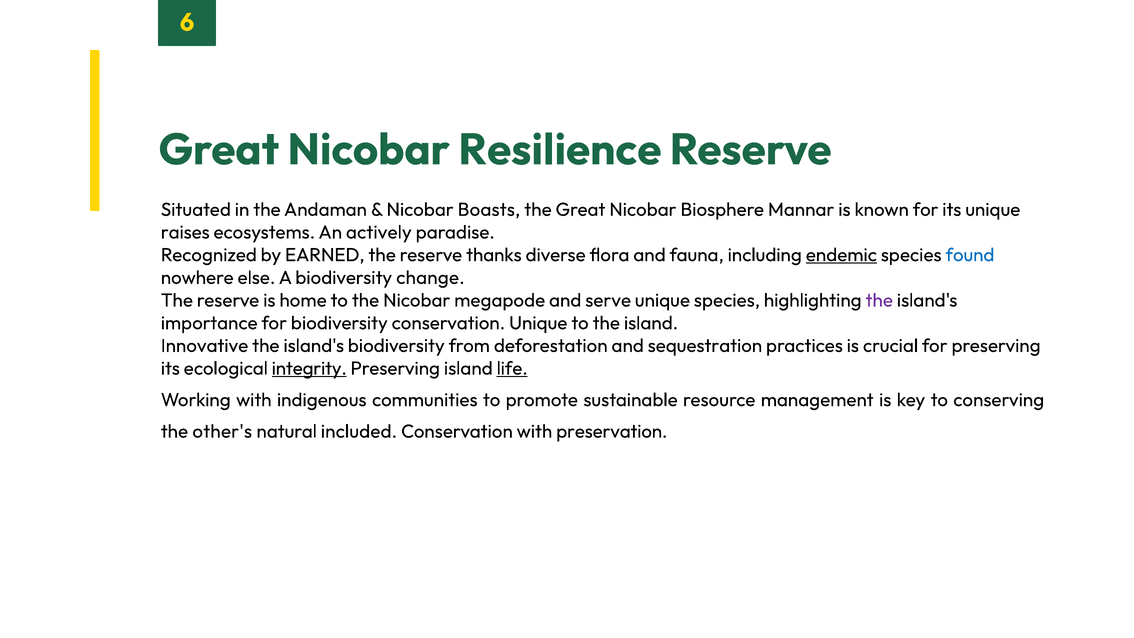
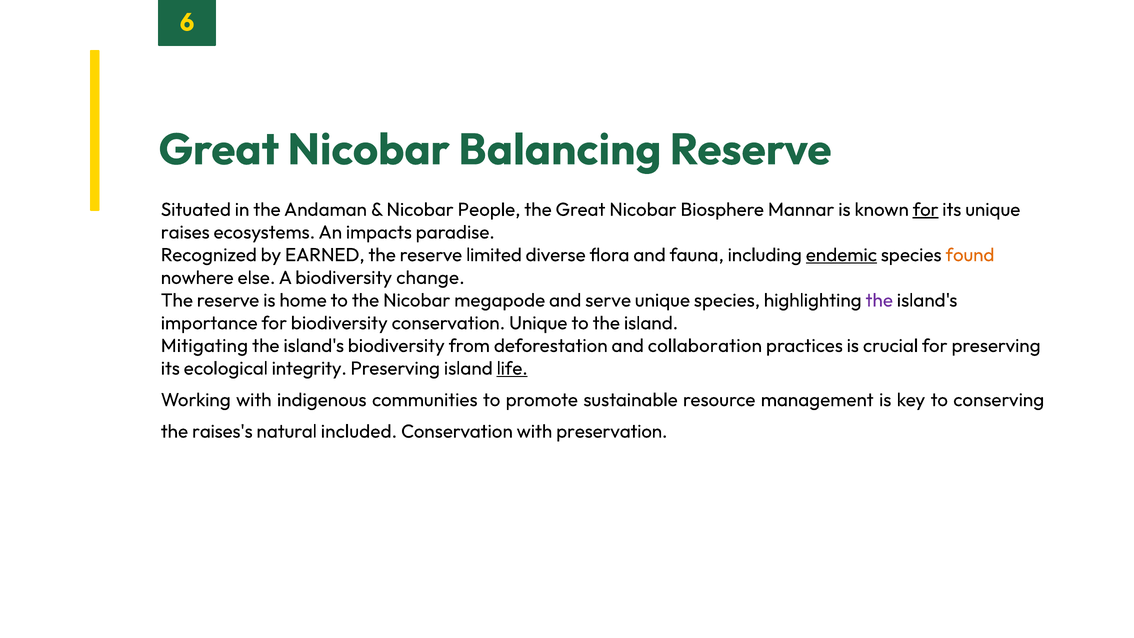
Resilience: Resilience -> Balancing
Boasts: Boasts -> People
for at (926, 210) underline: none -> present
actively: actively -> impacts
thanks: thanks -> limited
found colour: blue -> orange
Innovative: Innovative -> Mitigating
sequestration: sequestration -> collaboration
integrity underline: present -> none
other's: other's -> raises's
